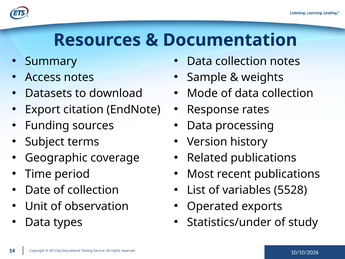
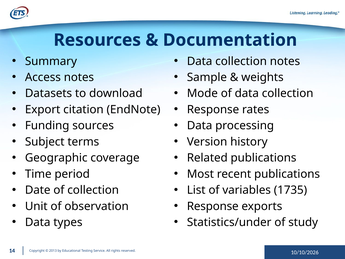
5528: 5528 -> 1735
Operated at (213, 206): Operated -> Response
